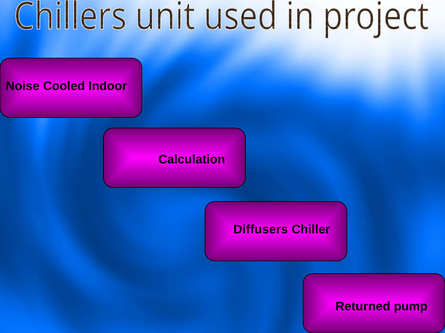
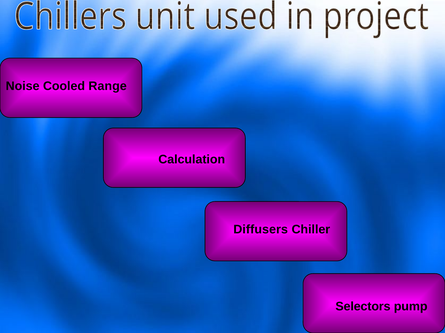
Indoor: Indoor -> Range
Returned: Returned -> Selectors
